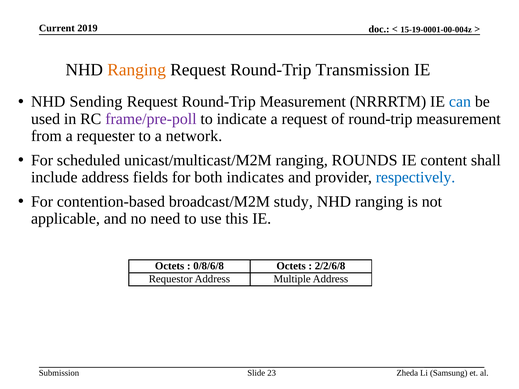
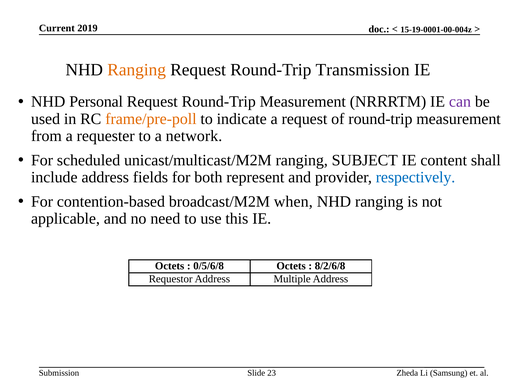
Sending: Sending -> Personal
can colour: blue -> purple
frame/pre-poll colour: purple -> orange
ROUNDS: ROUNDS -> SUBJECT
indicates: indicates -> represent
study: study -> when
0/8/6/8: 0/8/6/8 -> 0/5/6/8
2/2/6/8: 2/2/6/8 -> 8/2/6/8
